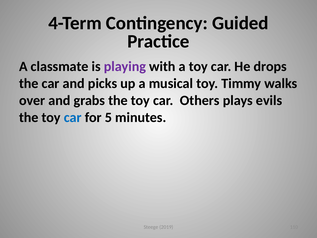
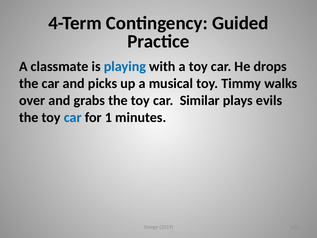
playing colour: purple -> blue
Others: Others -> Similar
5: 5 -> 1
